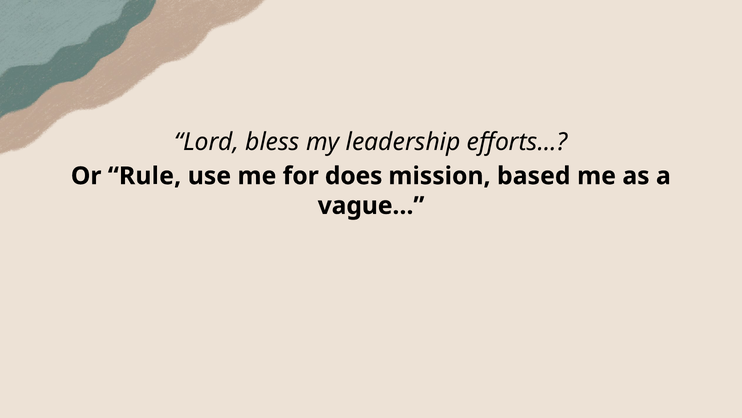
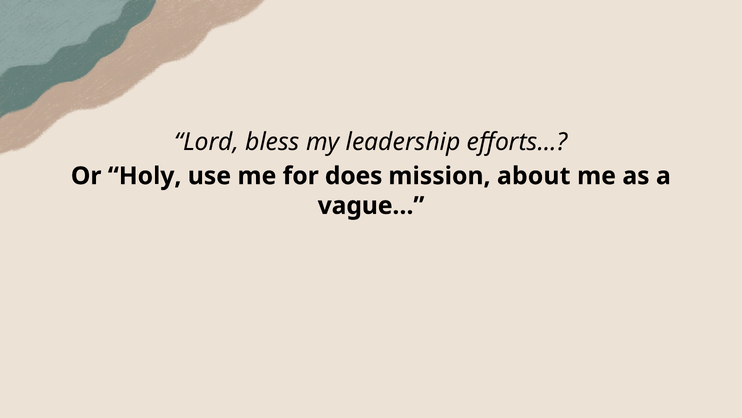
Rule: Rule -> Holy
based: based -> about
